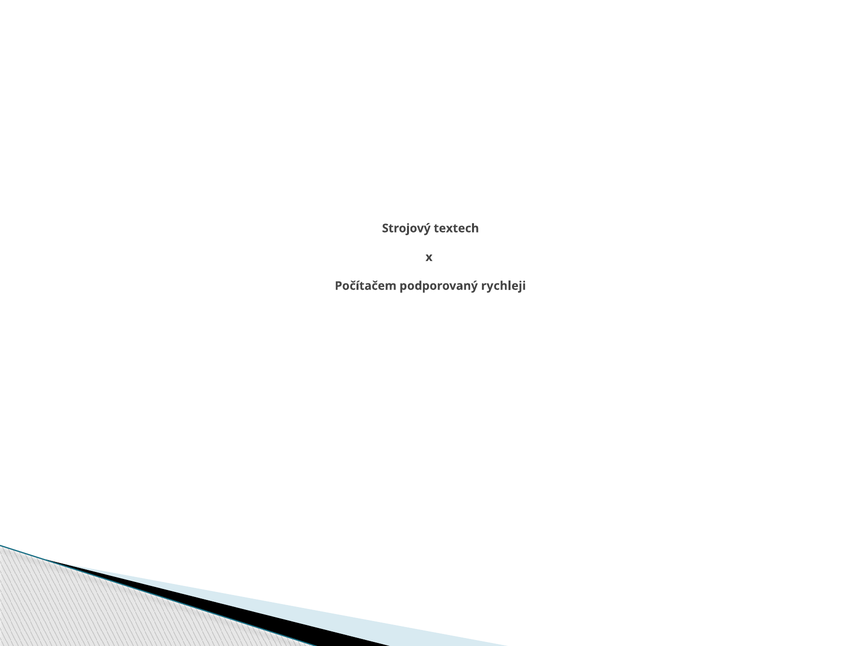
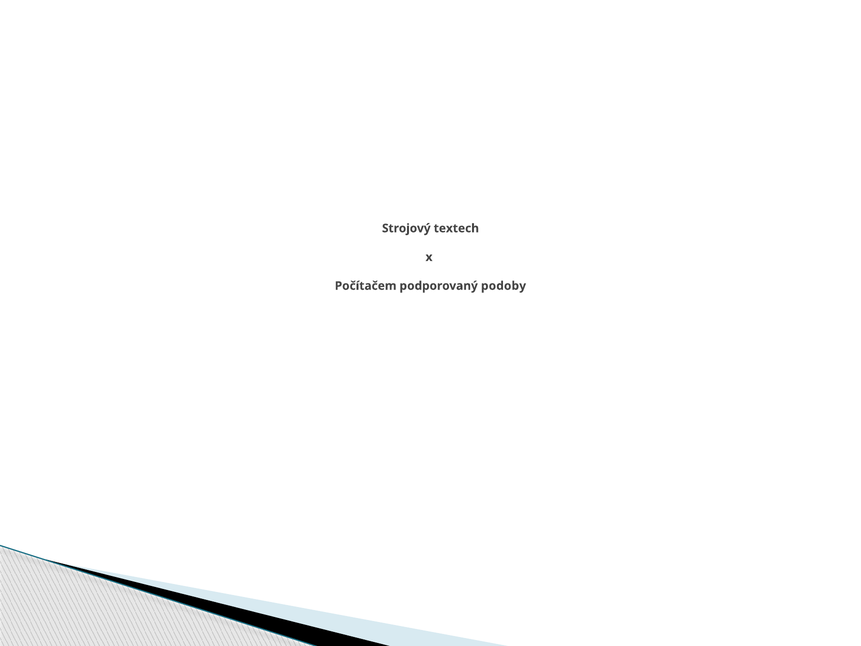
rychleji: rychleji -> podoby
